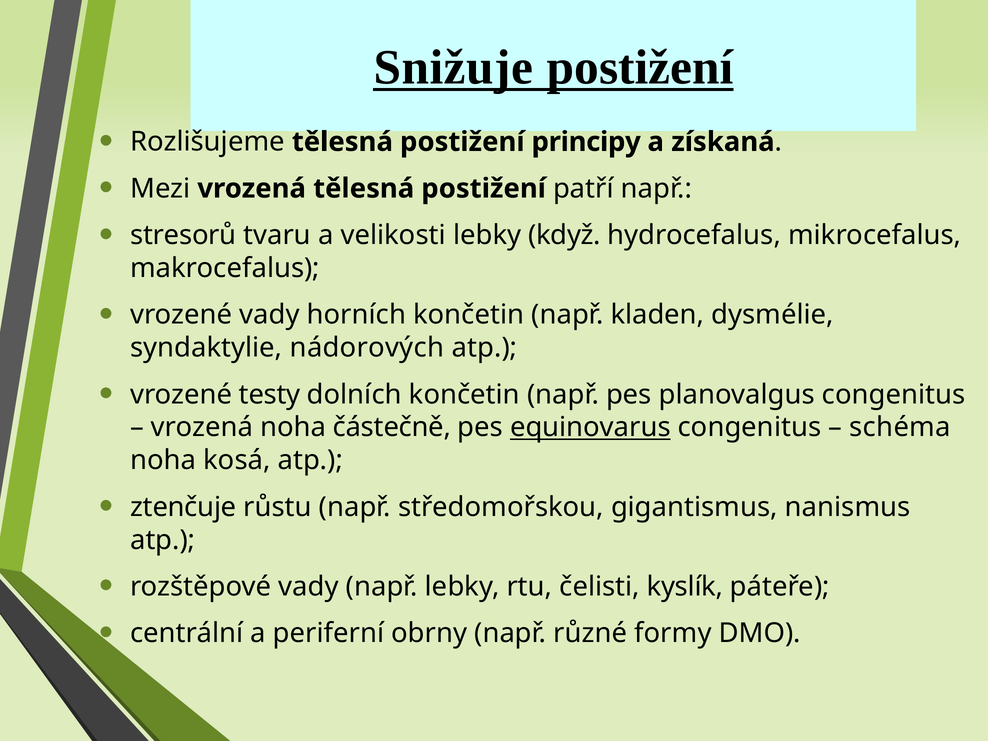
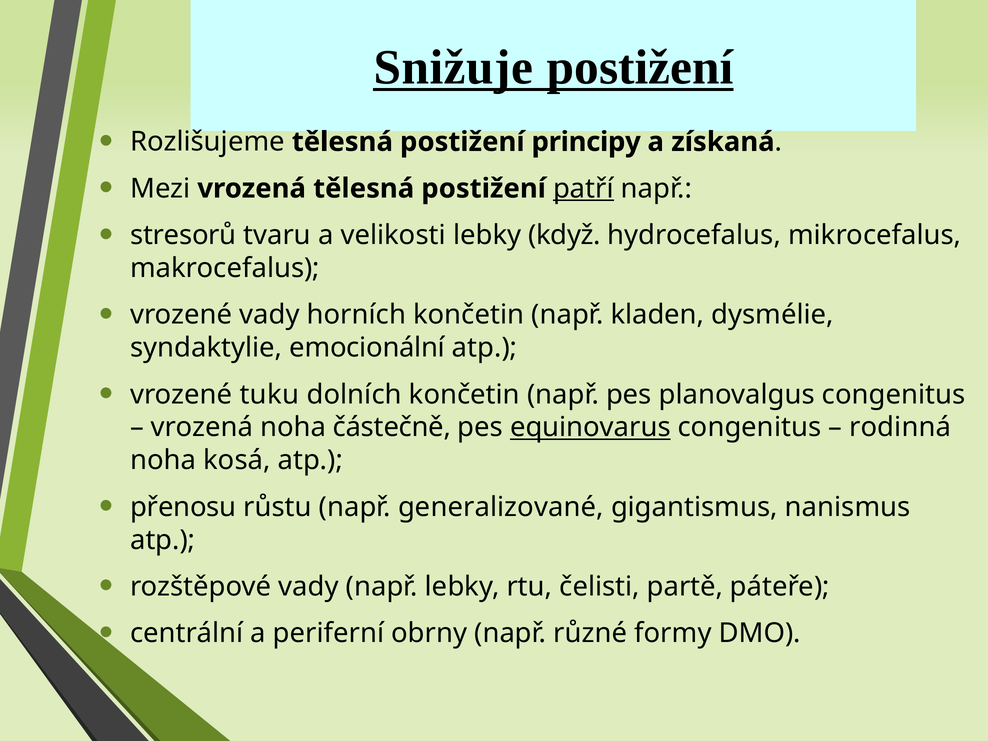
patří underline: none -> present
nádorových: nádorových -> emocionální
testy: testy -> tuku
schéma: schéma -> rodinná
ztenčuje: ztenčuje -> přenosu
středomořskou: středomořskou -> generalizované
kyslík: kyslík -> partě
